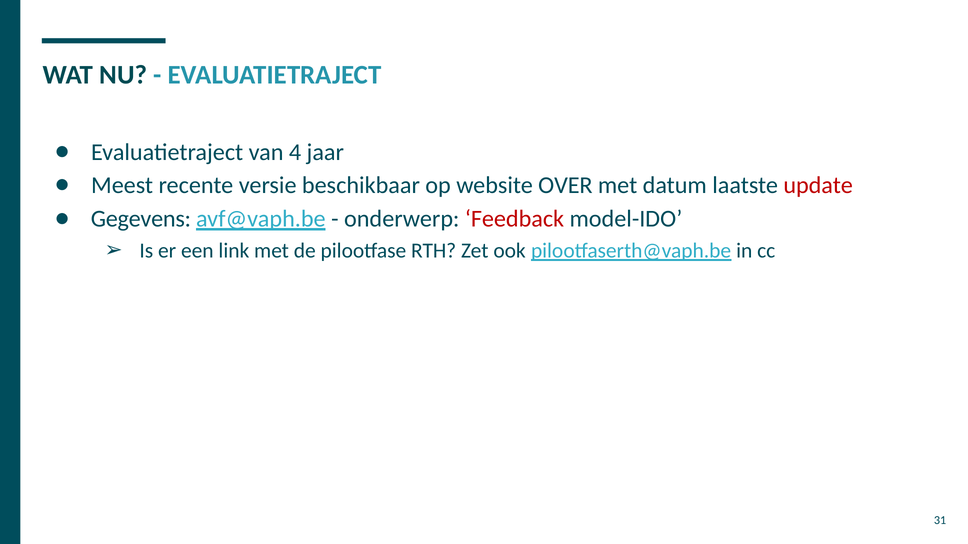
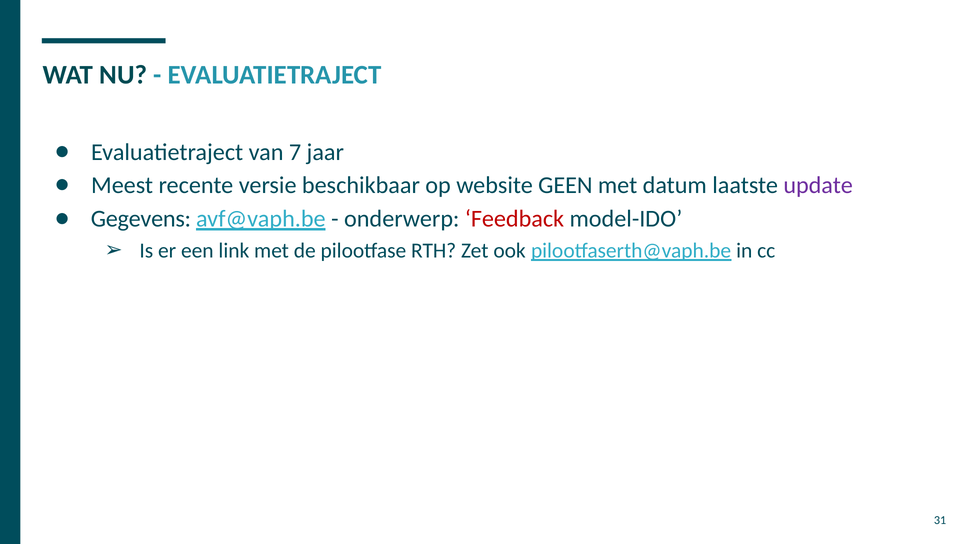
4: 4 -> 7
OVER: OVER -> GEEN
update colour: red -> purple
